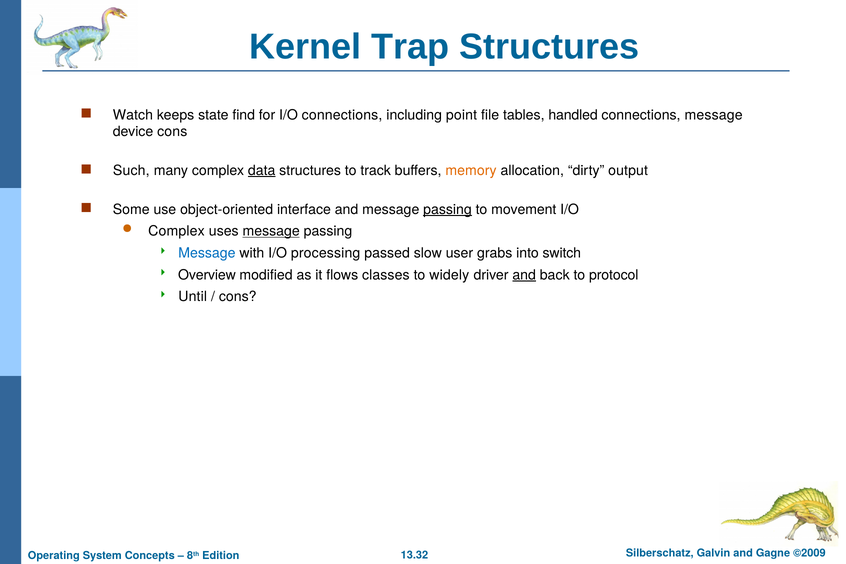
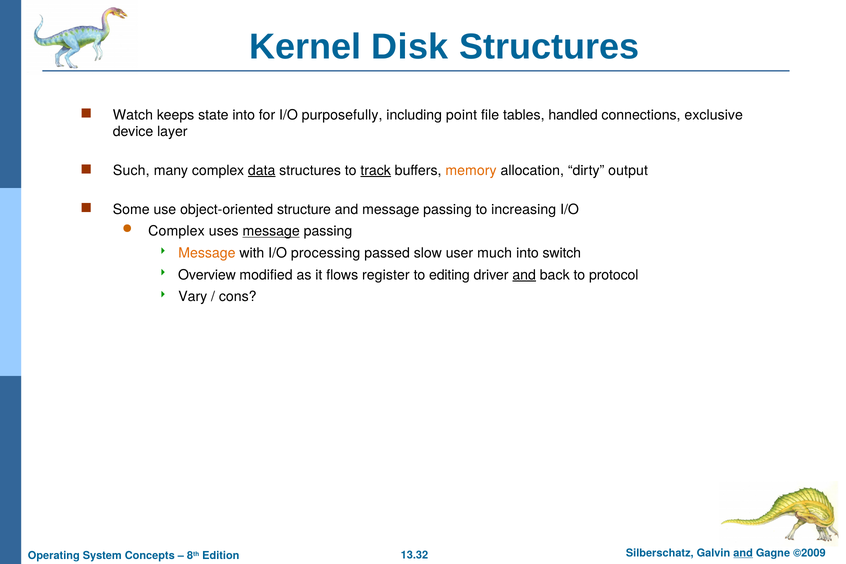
Trap: Trap -> Disk
state find: find -> into
I/O connections: connections -> purposefully
connections message: message -> exclusive
device cons: cons -> layer
track underline: none -> present
interface: interface -> structure
passing at (448, 209) underline: present -> none
movement: movement -> increasing
Message at (207, 253) colour: blue -> orange
grabs: grabs -> much
classes: classes -> register
widely: widely -> editing
Until: Until -> Vary
and at (743, 553) underline: none -> present
